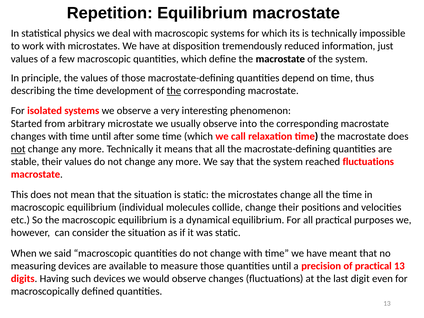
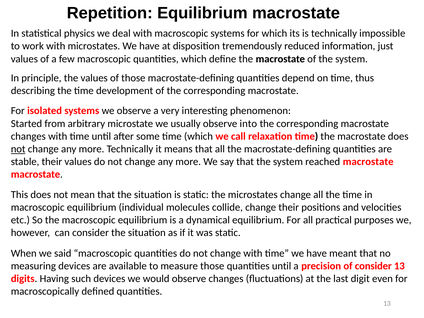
the at (174, 91) underline: present -> none
reached fluctuations: fluctuations -> macrostate
of practical: practical -> consider
